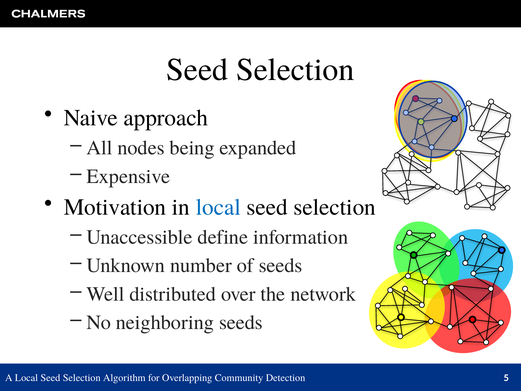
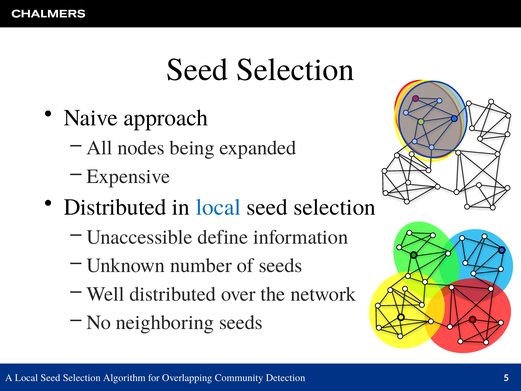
Motivation at (115, 207): Motivation -> Distributed
